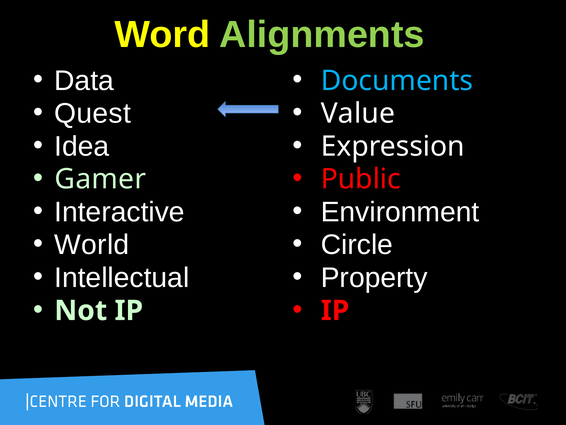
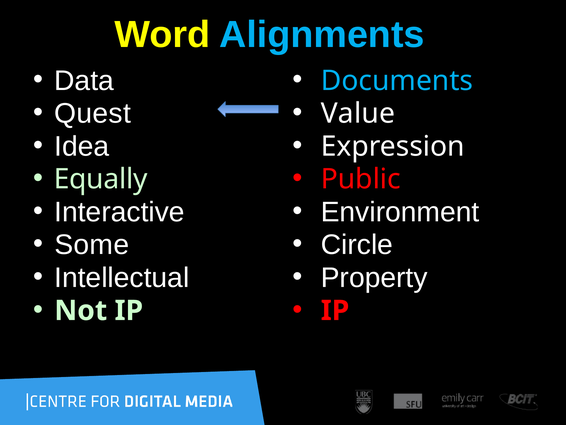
Alignments colour: light green -> light blue
Gamer: Gamer -> Equally
World: World -> Some
